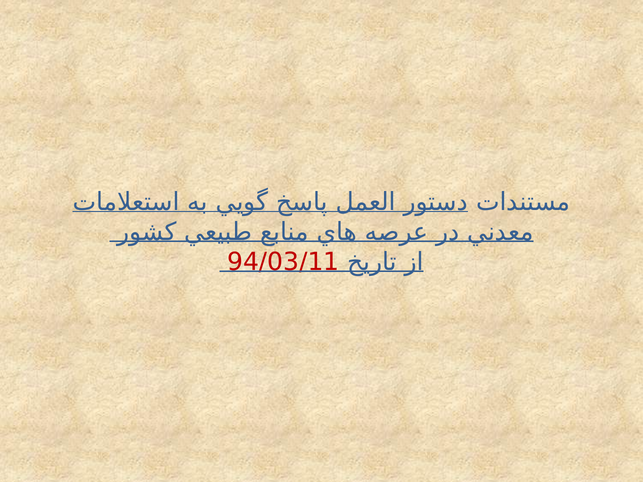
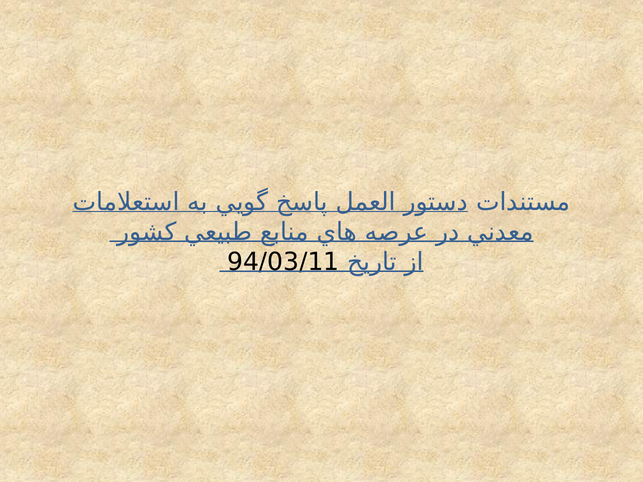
94/03/11 colour: red -> black
